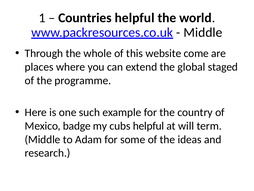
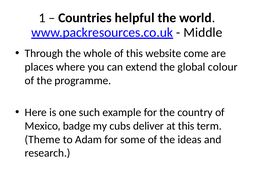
staged: staged -> colour
cubs helpful: helpful -> deliver
at will: will -> this
Middle at (43, 139): Middle -> Theme
